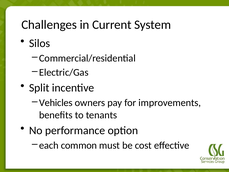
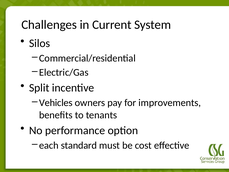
common: common -> standard
